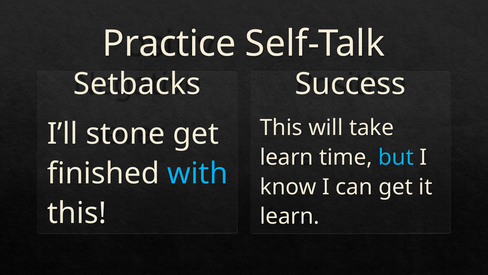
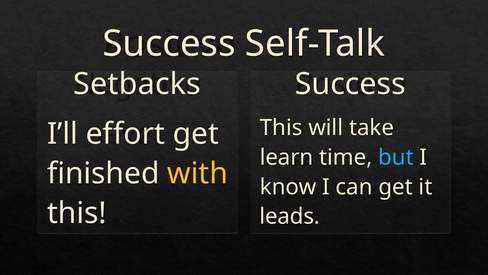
Practice at (169, 44): Practice -> Success
stone: stone -> effort
with colour: light blue -> yellow
learn at (290, 216): learn -> leads
